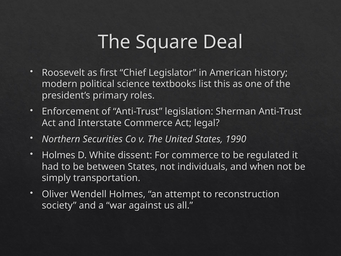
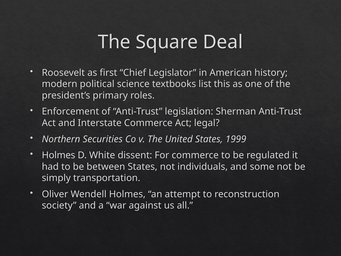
1990: 1990 -> 1999
when: when -> some
